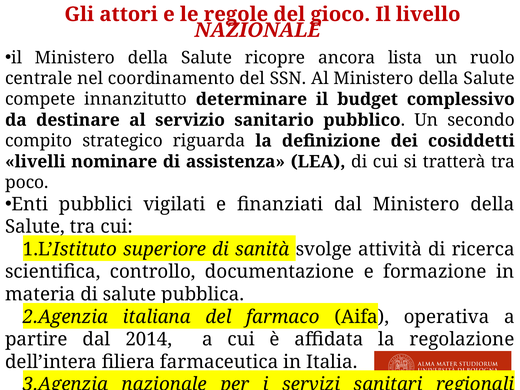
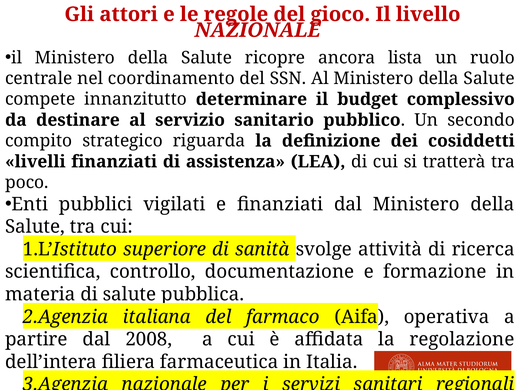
livelli nominare: nominare -> finanziati
2014: 2014 -> 2008
